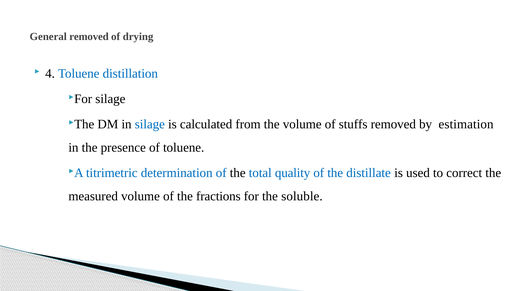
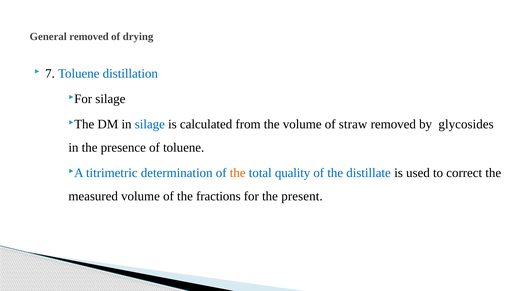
4: 4 -> 7
stuffs: stuffs -> straw
estimation: estimation -> glycosides
the at (238, 173) colour: black -> orange
soluble: soluble -> present
